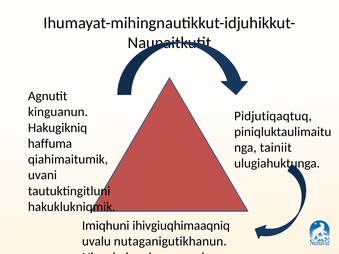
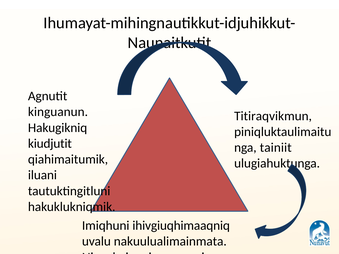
Pidjutiqaqtuq: Pidjutiqaqtuq -> Titiraqvikmun
haffuma: haffuma -> kiudjutit
uvani: uvani -> iluani
nutaganigutikhanun: nutaganigutikhanun -> nakuulualimainmata
